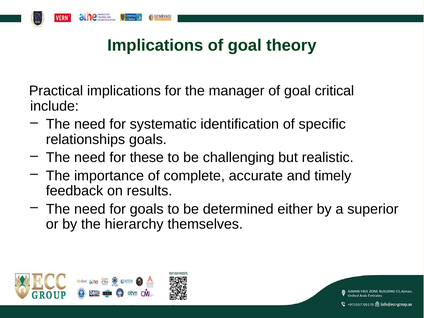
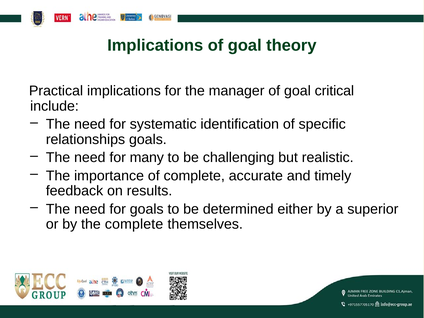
these: these -> many
the hierarchy: hierarchy -> complete
